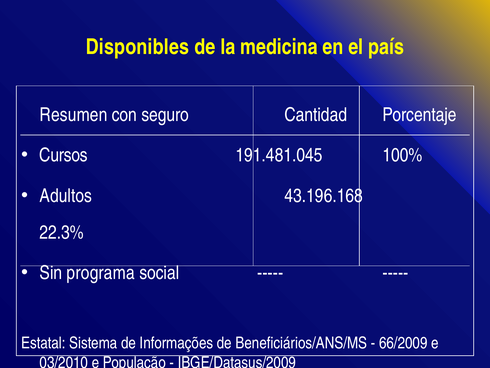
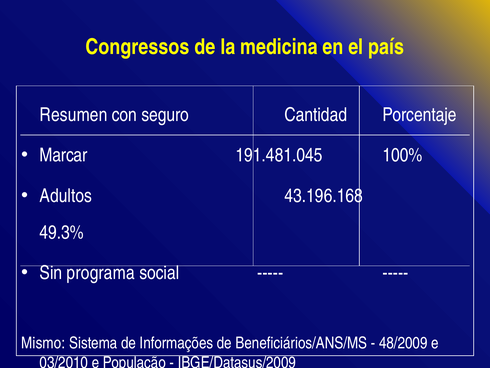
Disponibles: Disponibles -> Congressos
Cursos: Cursos -> Marcar
22.3%: 22.3% -> 49.3%
Estatal: Estatal -> Mismo
66/2009: 66/2009 -> 48/2009
